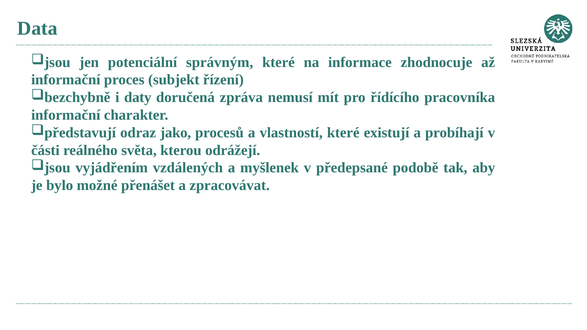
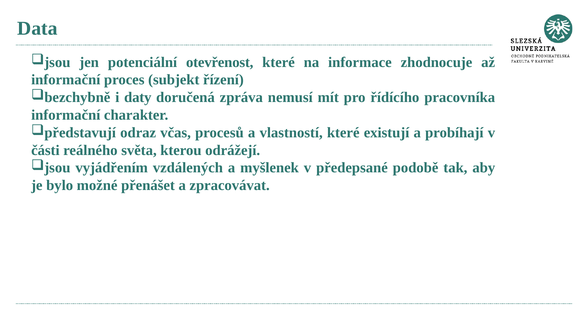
správným: správným -> otevřenost
jako: jako -> včas
